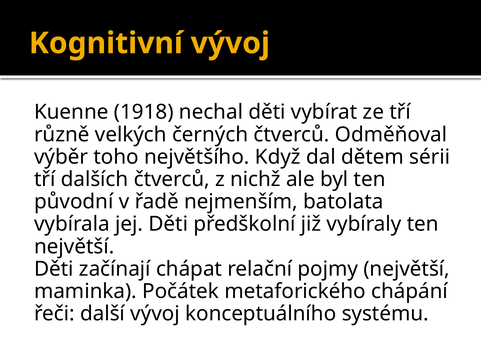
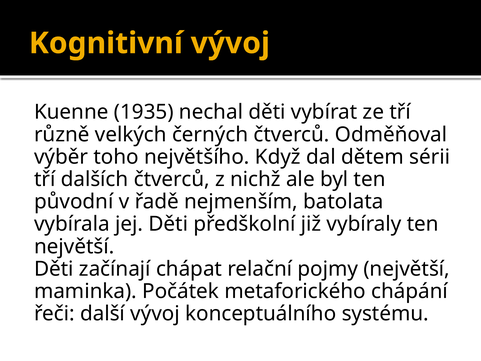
1918: 1918 -> 1935
